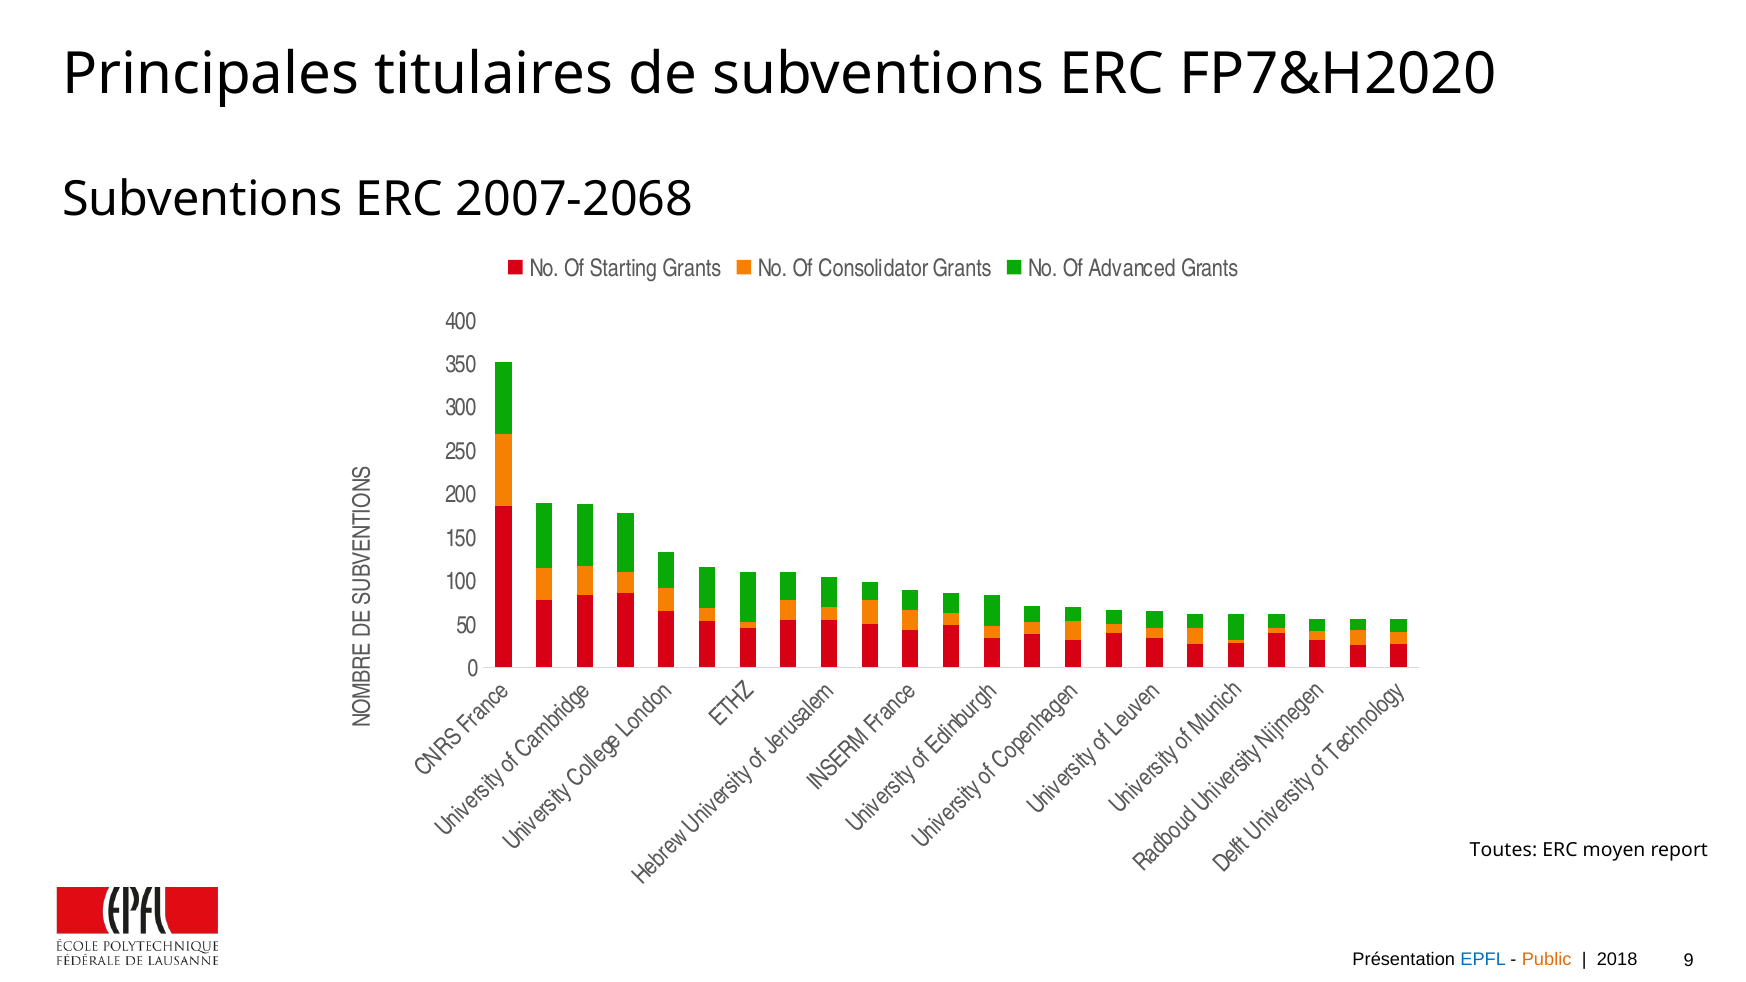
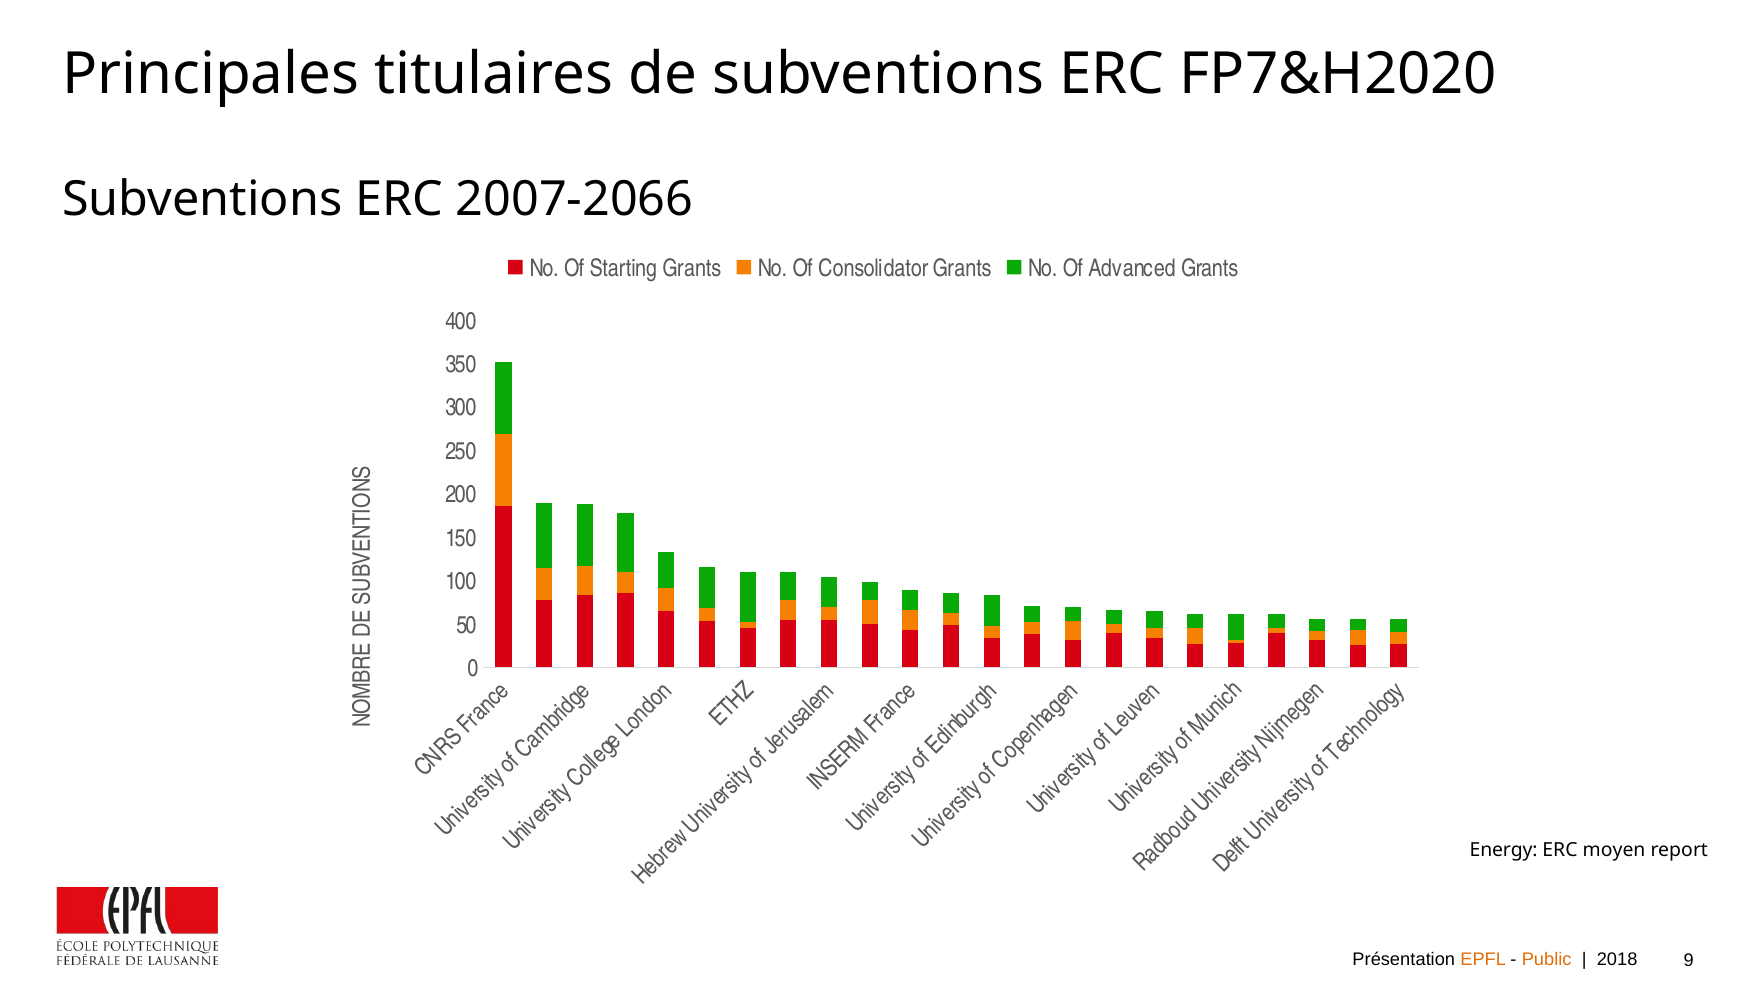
2007-2068: 2007-2068 -> 2007-2066
Toutes: Toutes -> Energy
EPFL colour: blue -> orange
